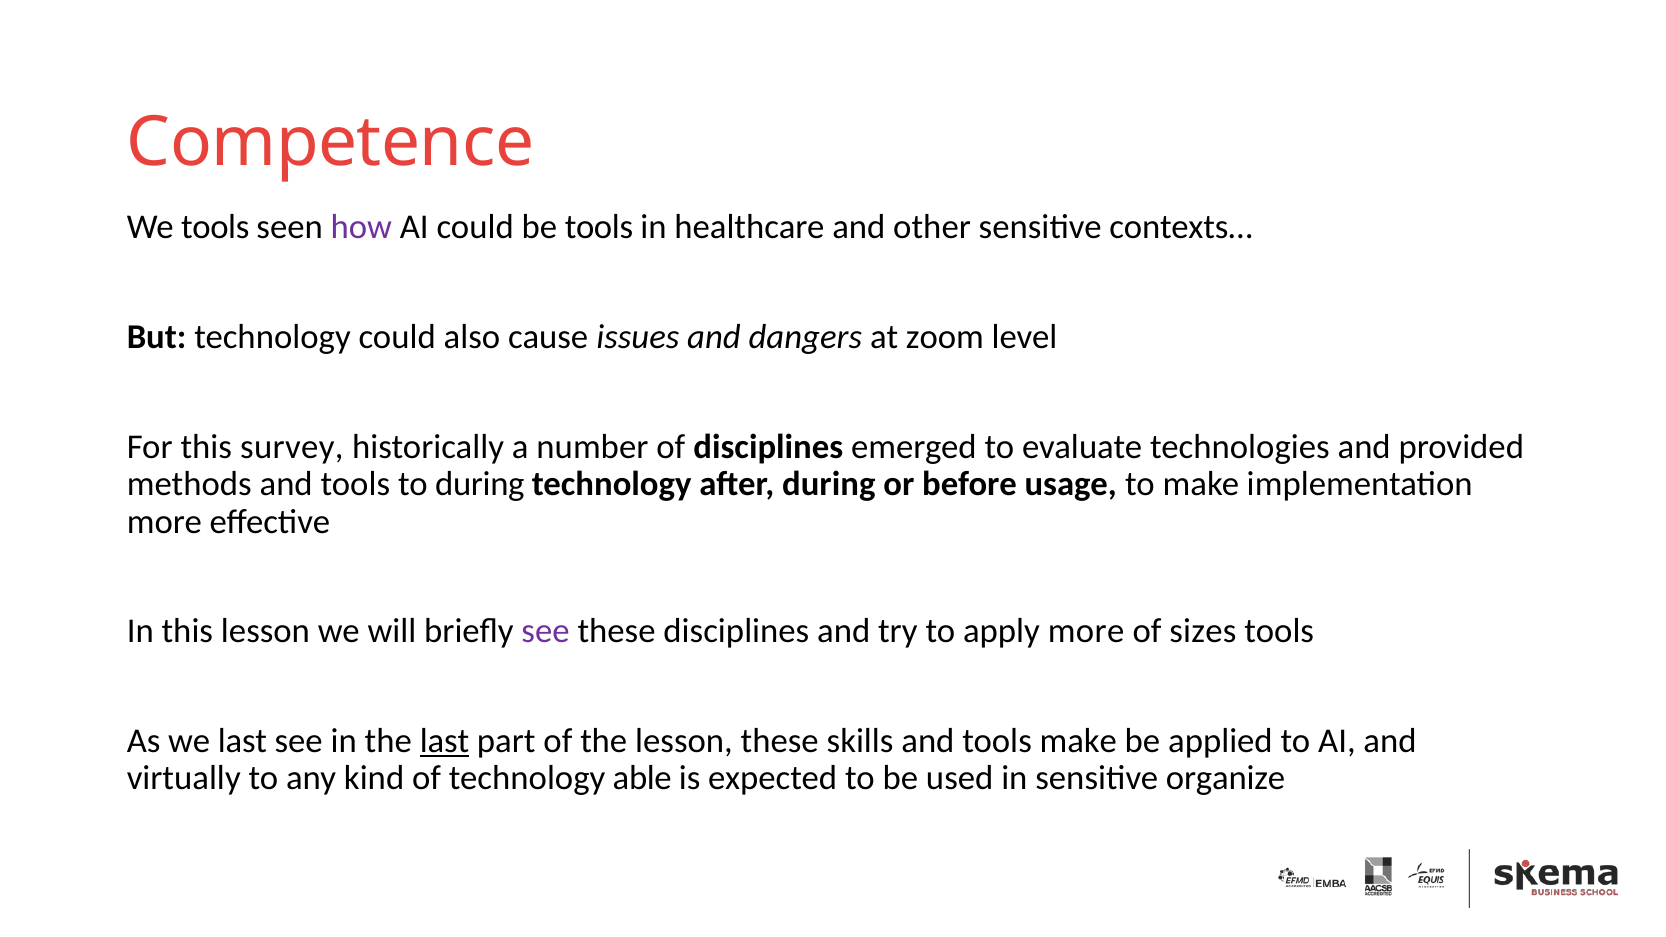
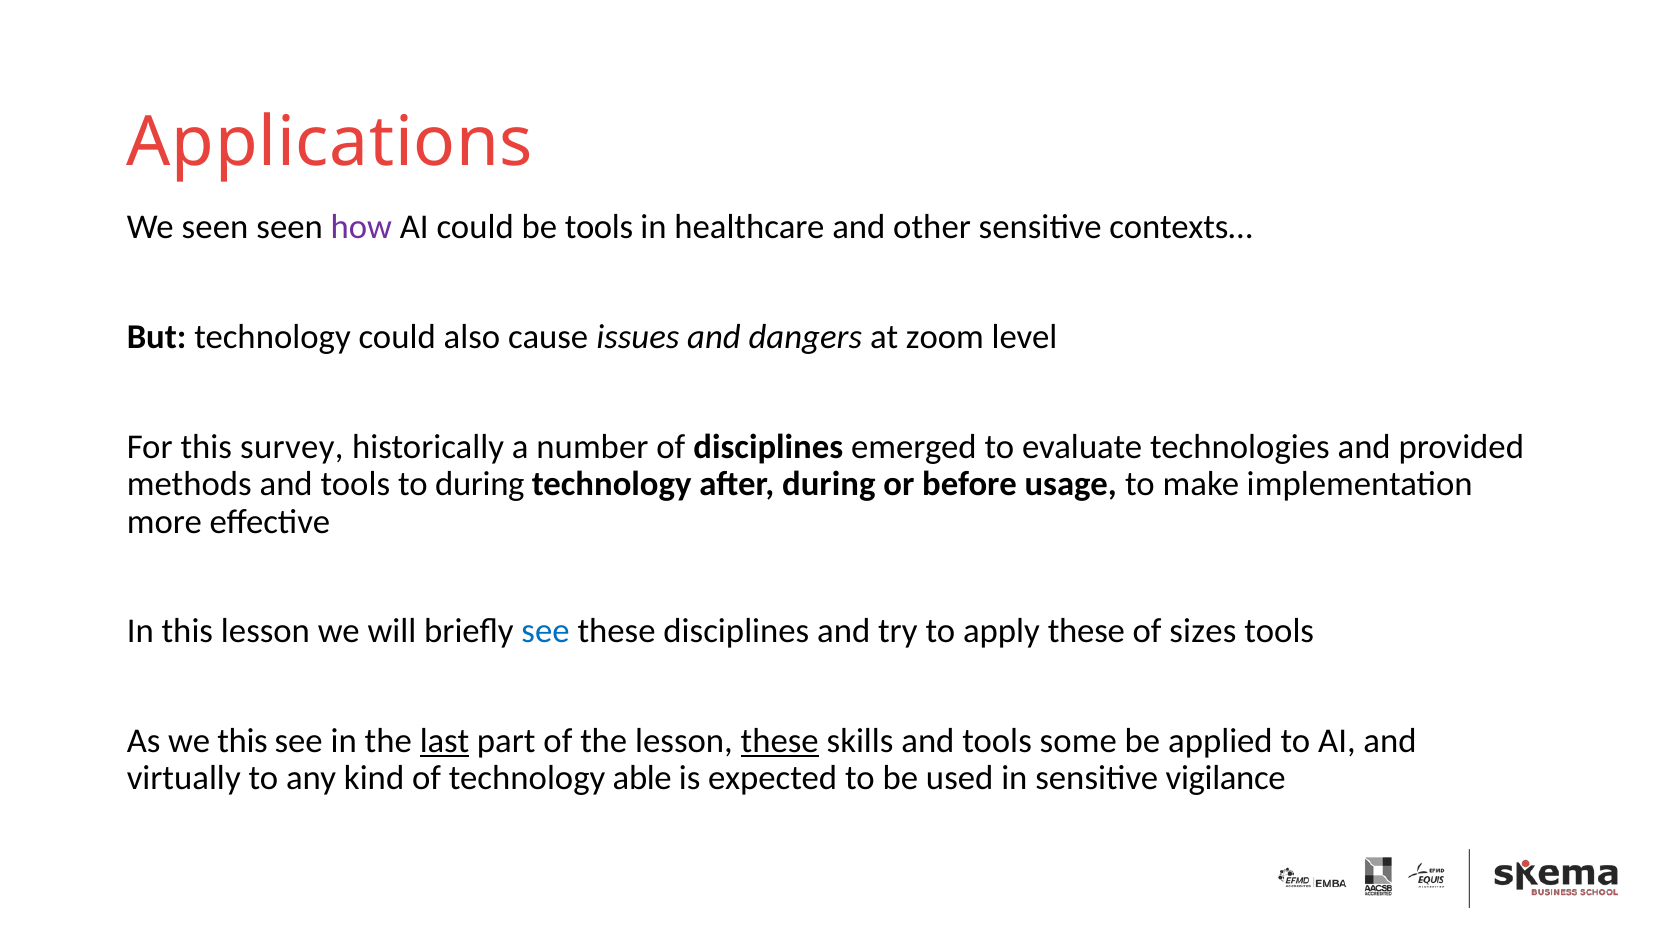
Competence: Competence -> Applications
We tools: tools -> seen
see at (546, 631) colour: purple -> blue
apply more: more -> these
we last: last -> this
these at (780, 741) underline: none -> present
tools make: make -> some
organize: organize -> vigilance
